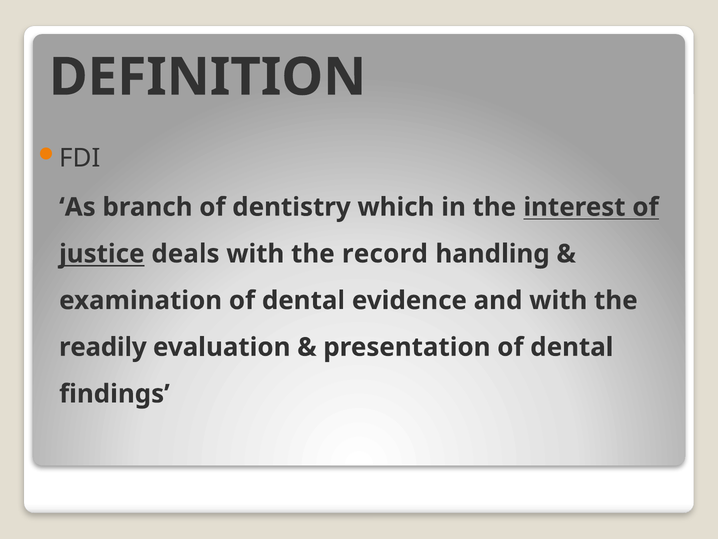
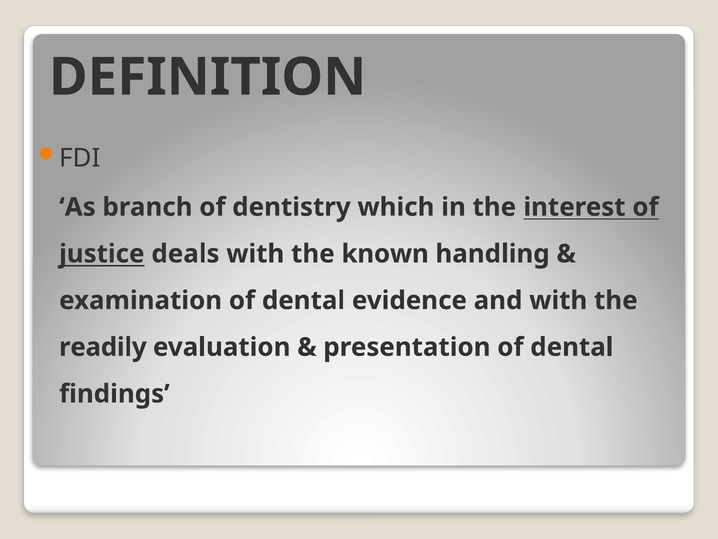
record: record -> known
